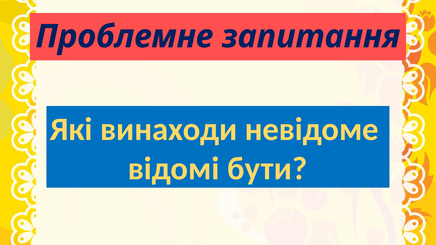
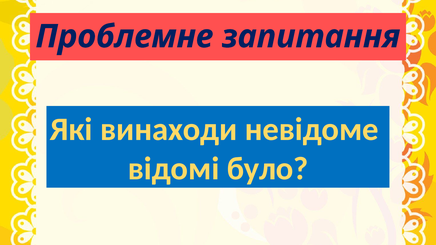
бути: бути -> було
